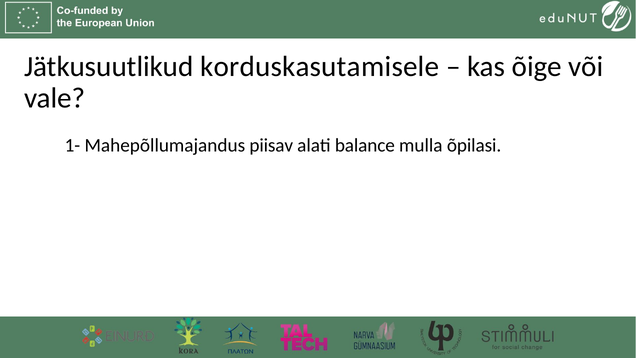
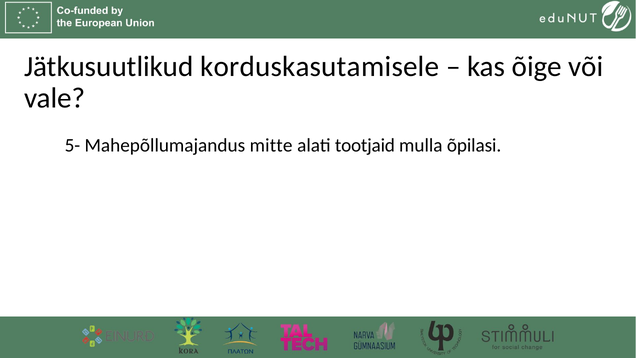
1-: 1- -> 5-
piisav: piisav -> mitte
balance: balance -> tootjaid
